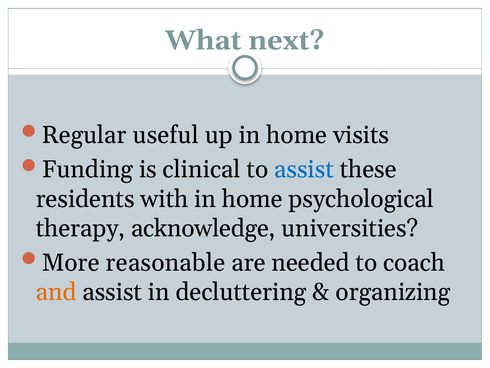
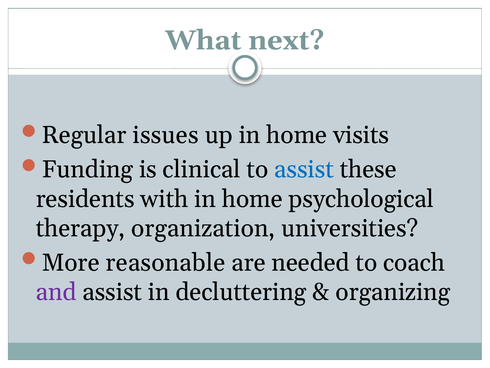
useful: useful -> issues
acknowledge: acknowledge -> organization
and colour: orange -> purple
